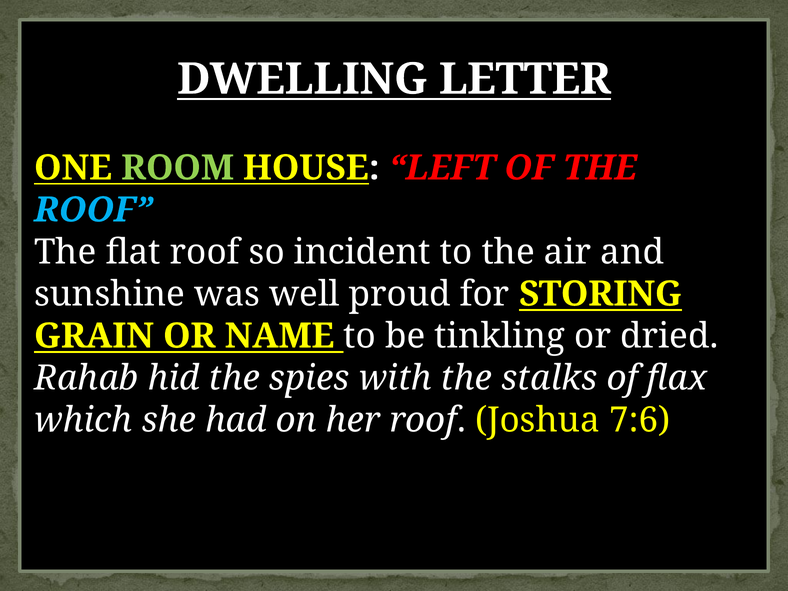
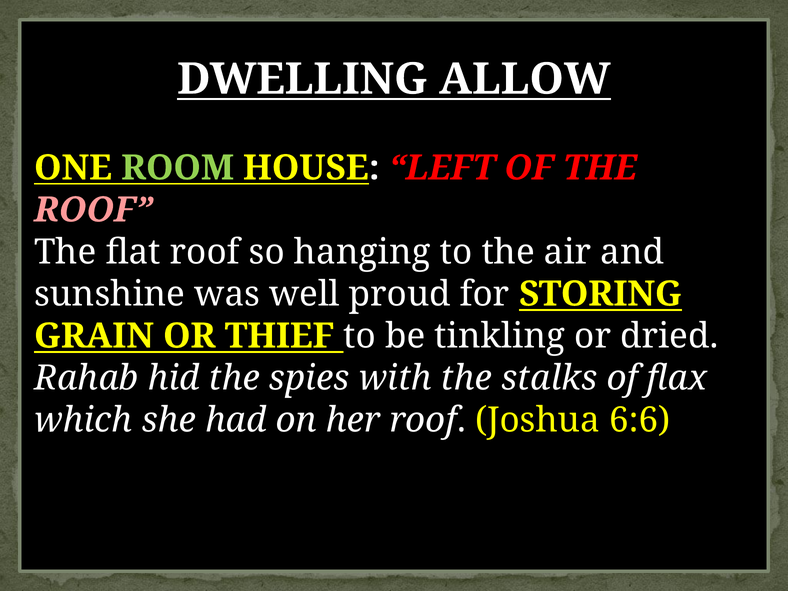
LETTER: LETTER -> ALLOW
ROOF at (93, 210) colour: light blue -> pink
incident: incident -> hanging
NAME: NAME -> THIEF
7:6: 7:6 -> 6:6
